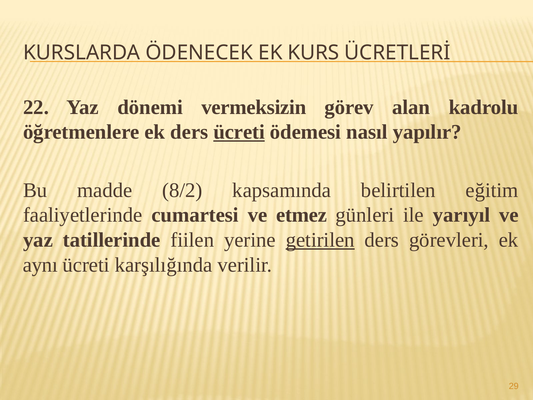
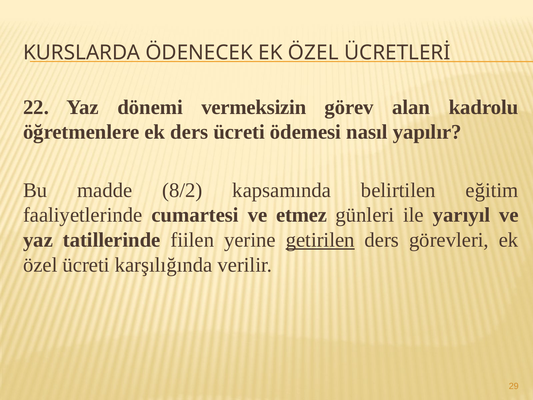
ÖDENECEK EK KURS: KURS -> ÖZEL
ücreti at (239, 132) underline: present -> none
aynı at (40, 265): aynı -> özel
